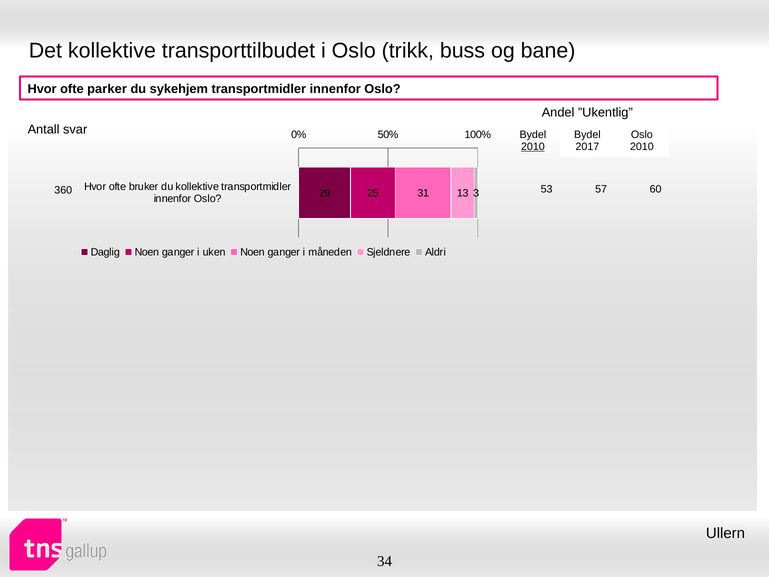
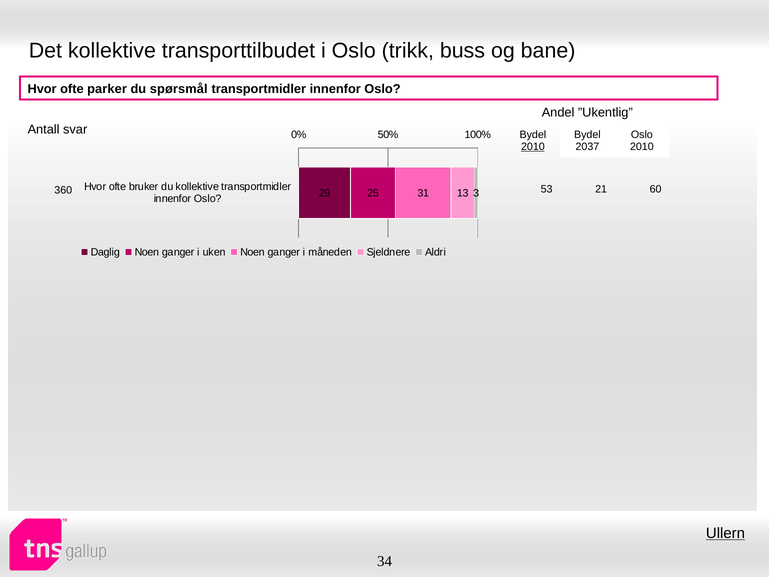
sykehjem: sykehjem -> spørsmål
2017: 2017 -> 2037
57: 57 -> 21
Ullern underline: none -> present
